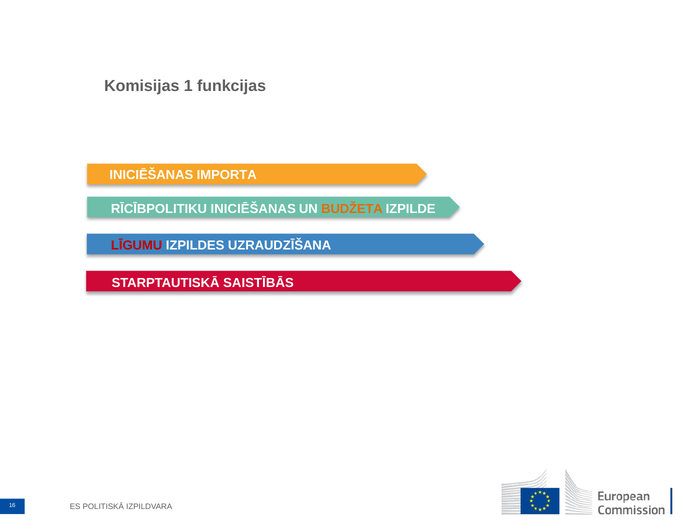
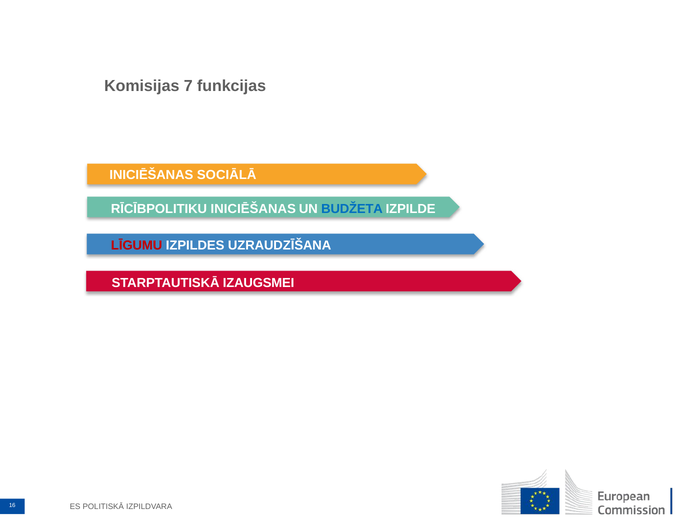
1: 1 -> 7
IMPORTA: IMPORTA -> SOCIĀLĀ
BUDŽETA colour: orange -> blue
SAISTĪBĀS: SAISTĪBĀS -> IZAUGSMEI
